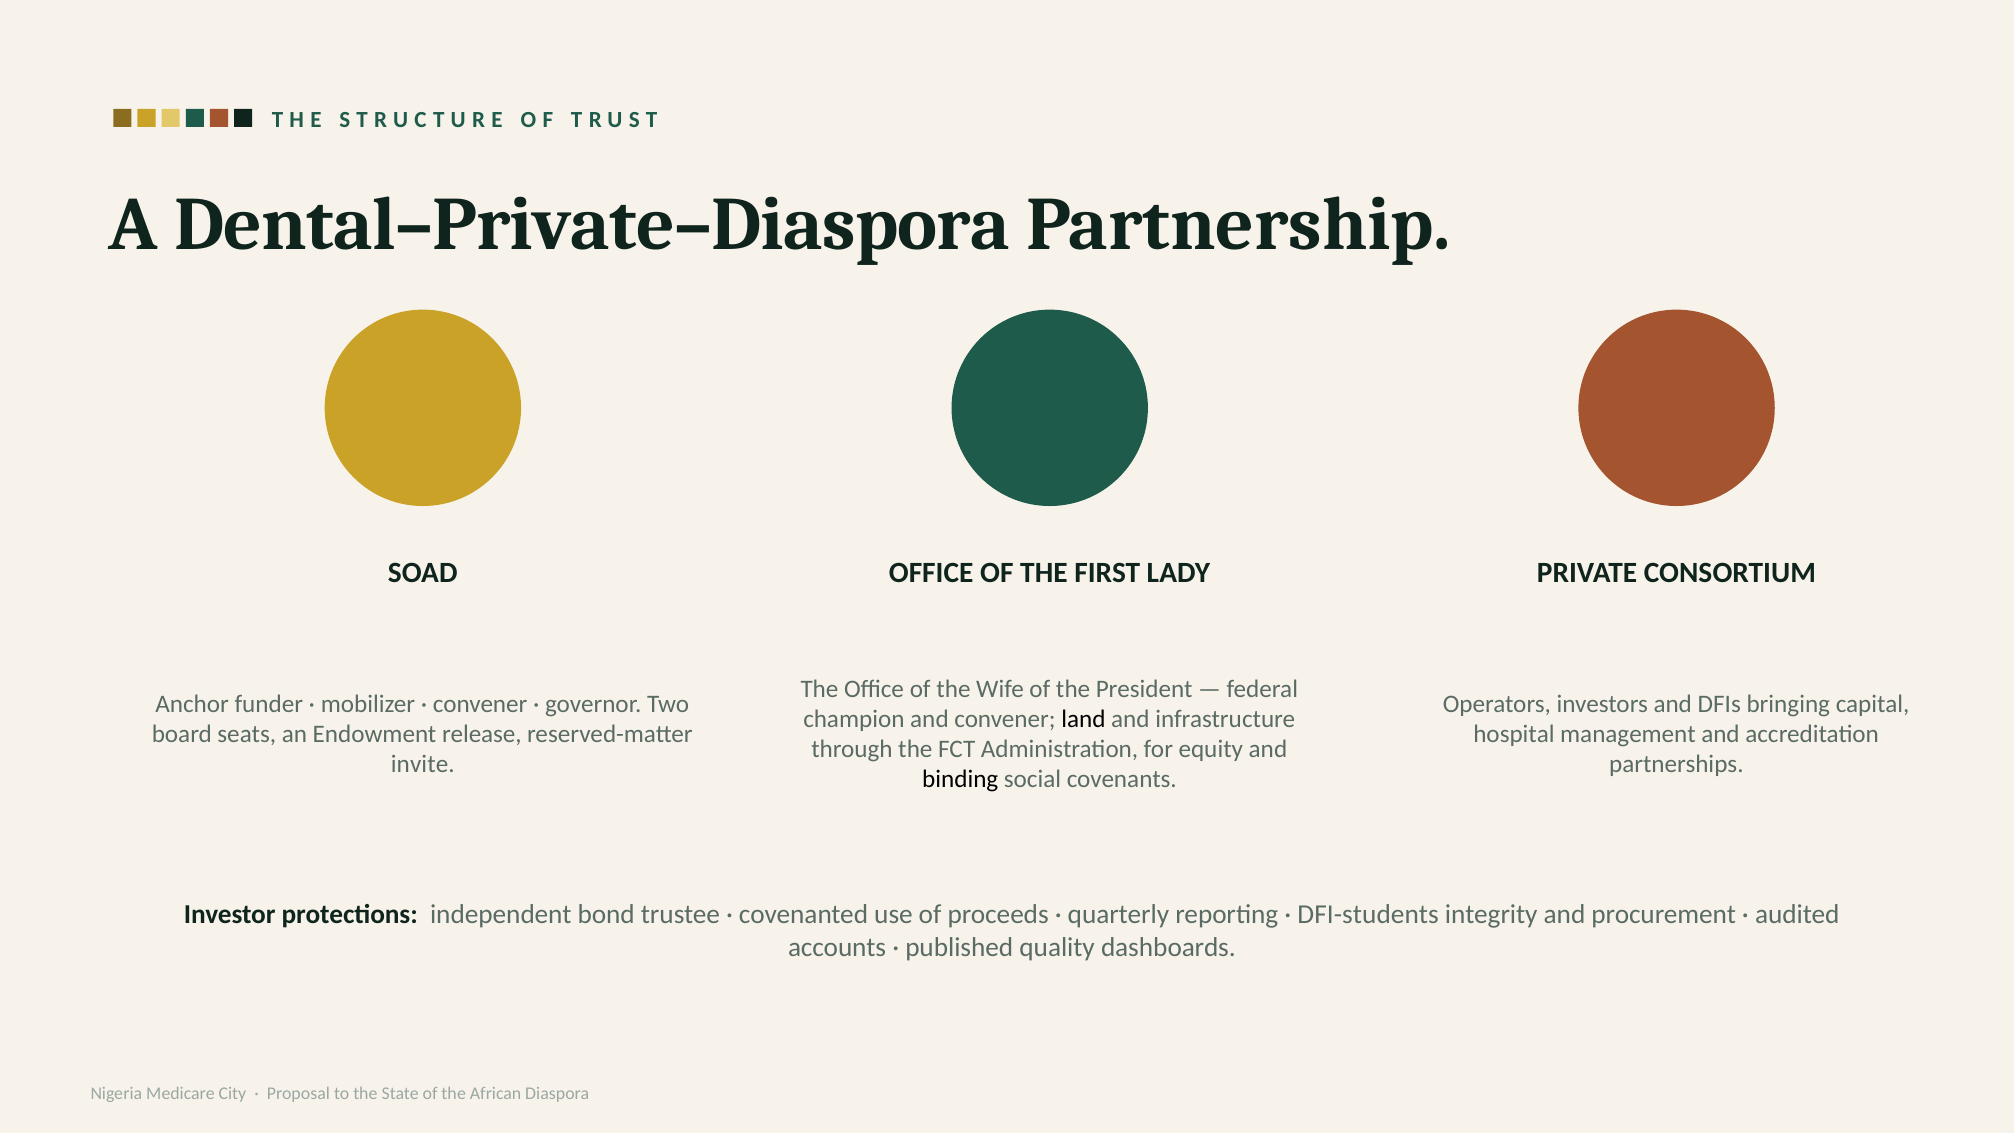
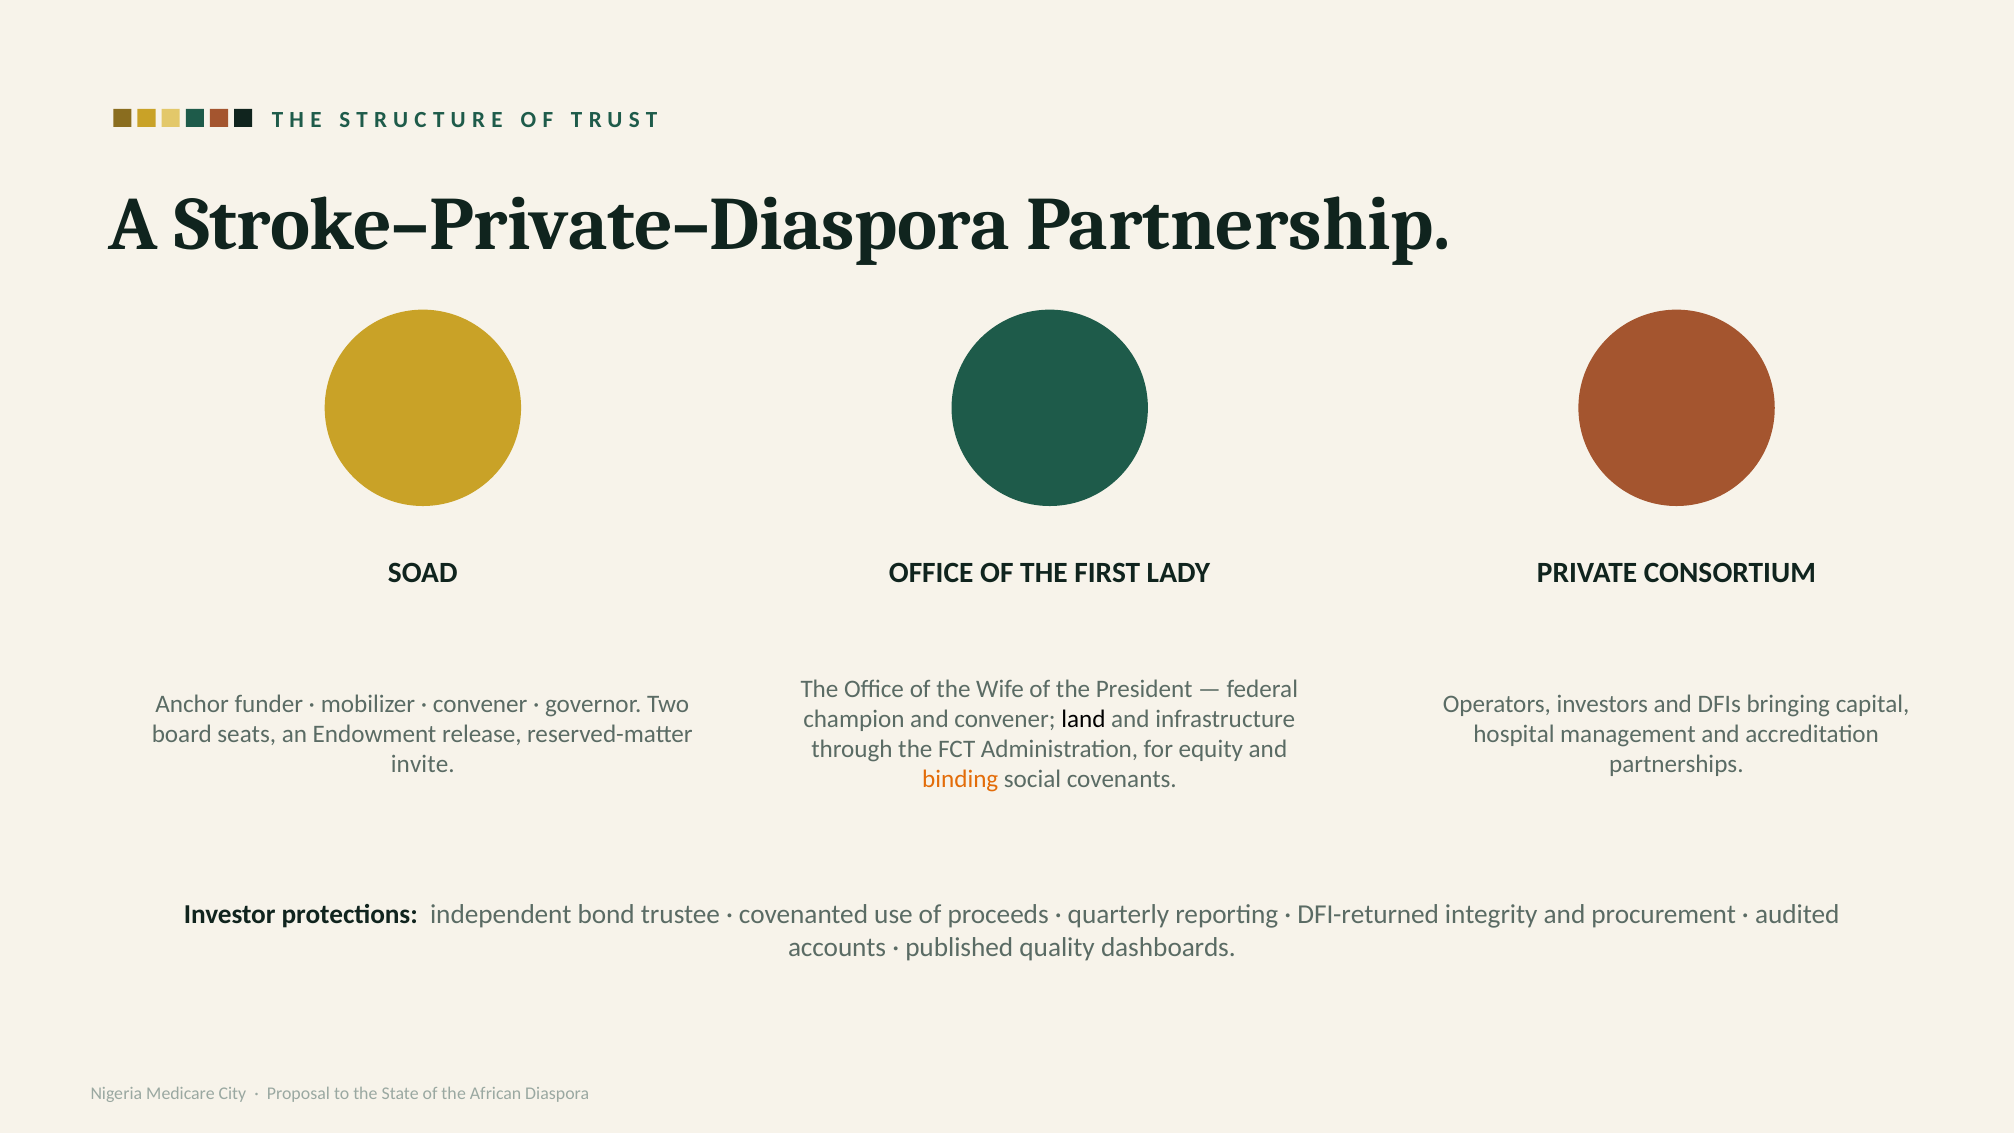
Dental–Private–Diaspora: Dental–Private–Diaspora -> Stroke–Private–Diaspora
binding colour: black -> orange
DFI-students: DFI-students -> DFI-returned
